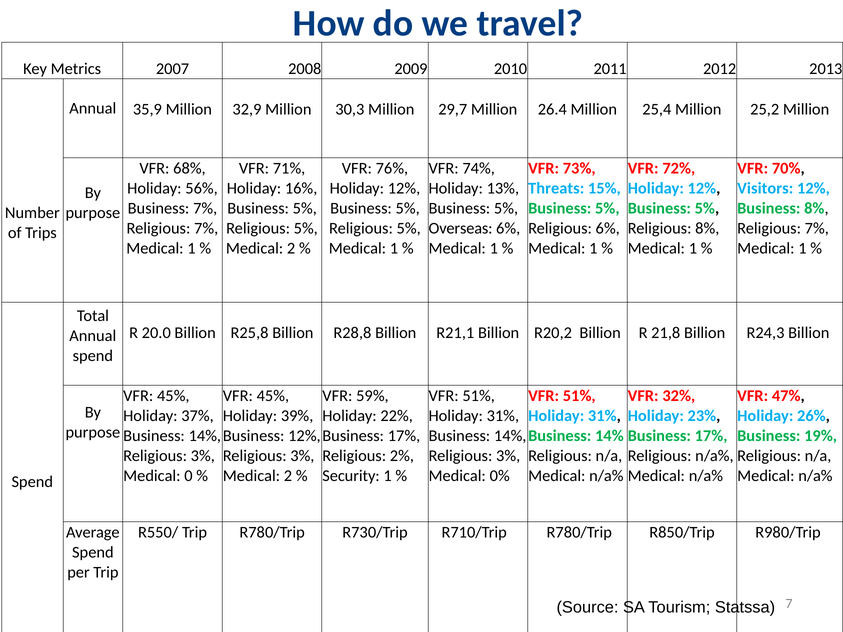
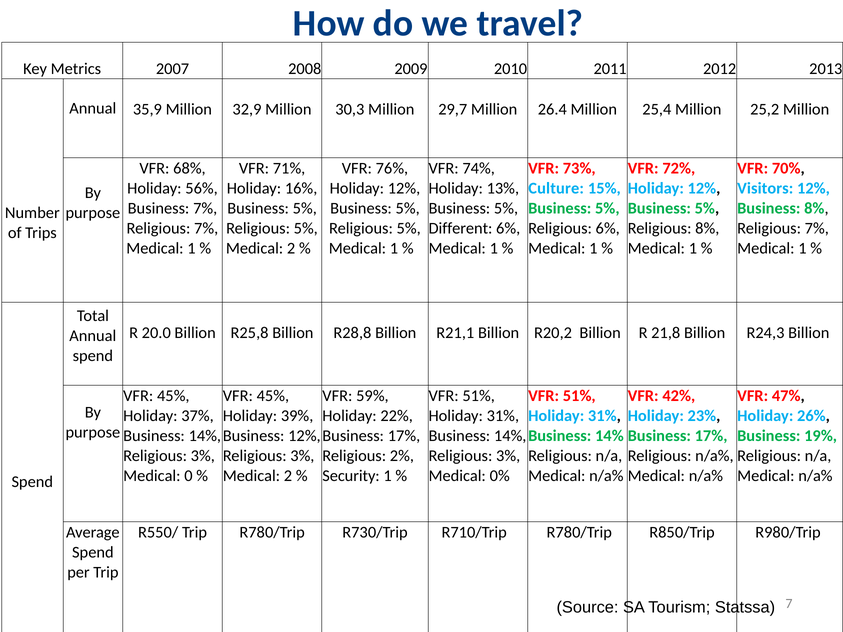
Threats: Threats -> Culture
Overseas: Overseas -> Different
32%: 32% -> 42%
